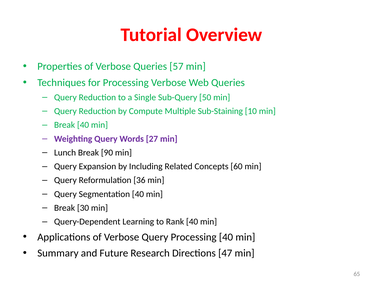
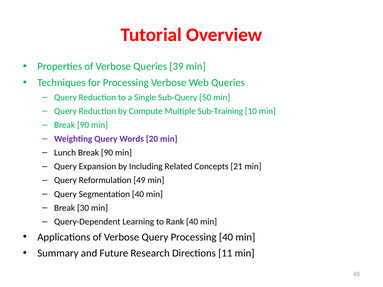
57: 57 -> 39
Sub-Staining: Sub-Staining -> Sub-Training
40 at (83, 125): 40 -> 90
27: 27 -> 20
60: 60 -> 21
36: 36 -> 49
47: 47 -> 11
